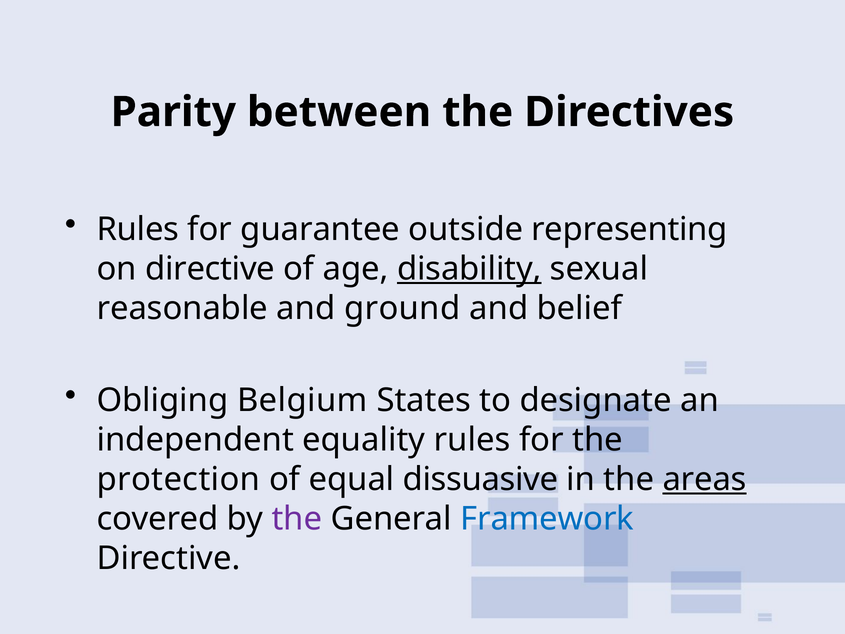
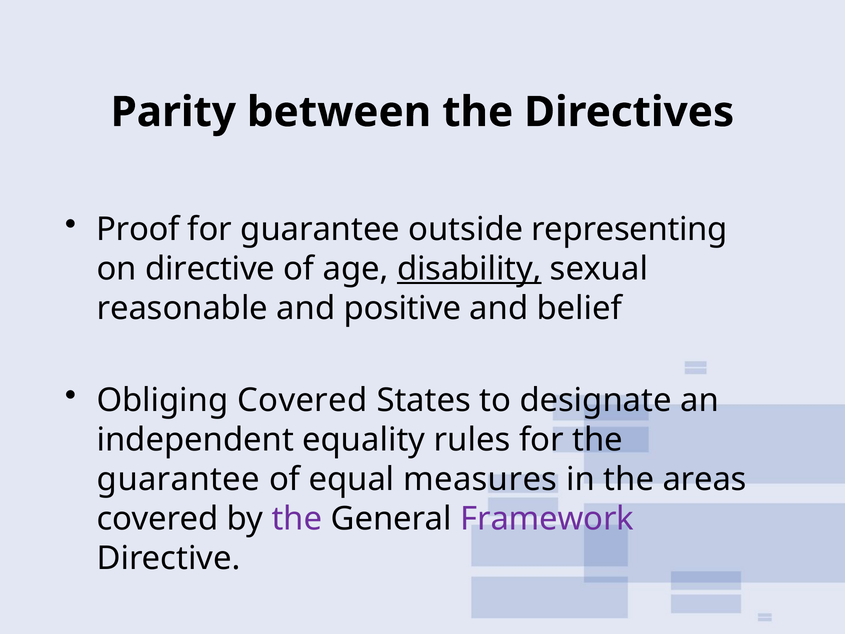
Rules at (138, 229): Rules -> Proof
ground: ground -> positive
Obliging Belgium: Belgium -> Covered
protection at (178, 479): protection -> guarantee
dissuasive: dissuasive -> measures
areas underline: present -> none
Framework colour: blue -> purple
